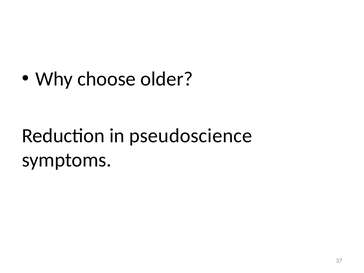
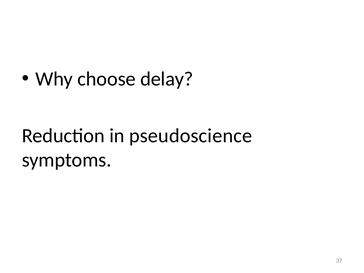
older: older -> delay
